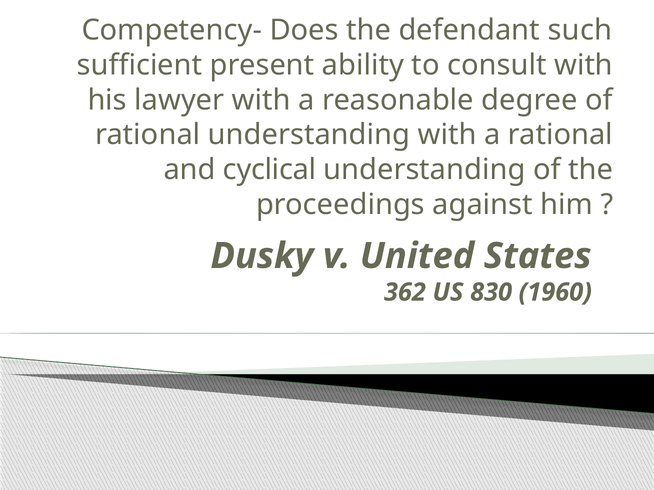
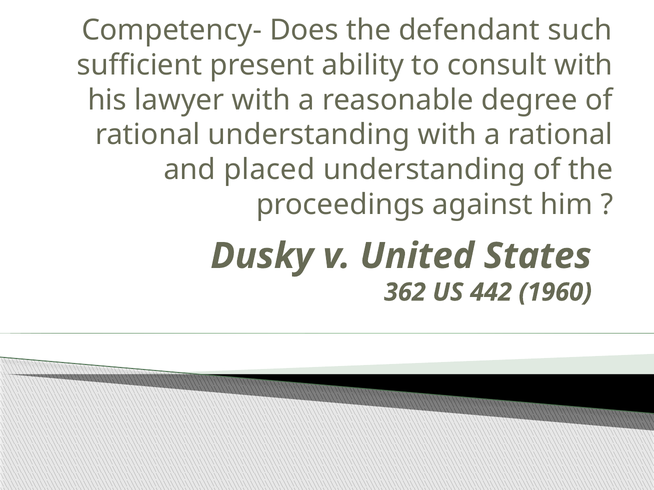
cyclical: cyclical -> placed
830: 830 -> 442
